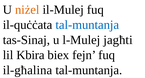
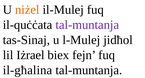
tal-muntanja at (87, 25) colour: blue -> purple
jagħti: jagħti -> jidħol
Kbira: Kbira -> Iżrael
